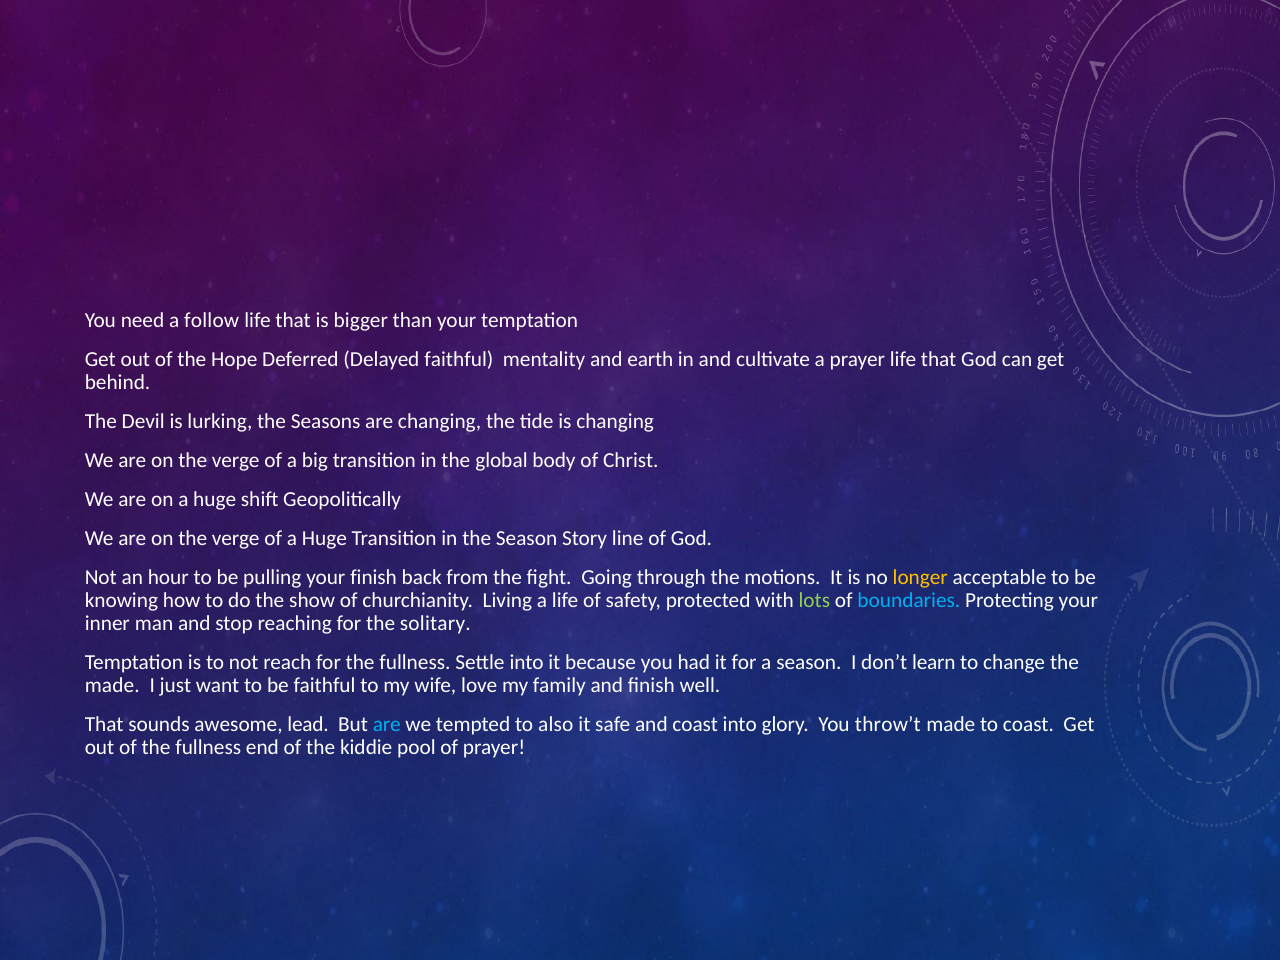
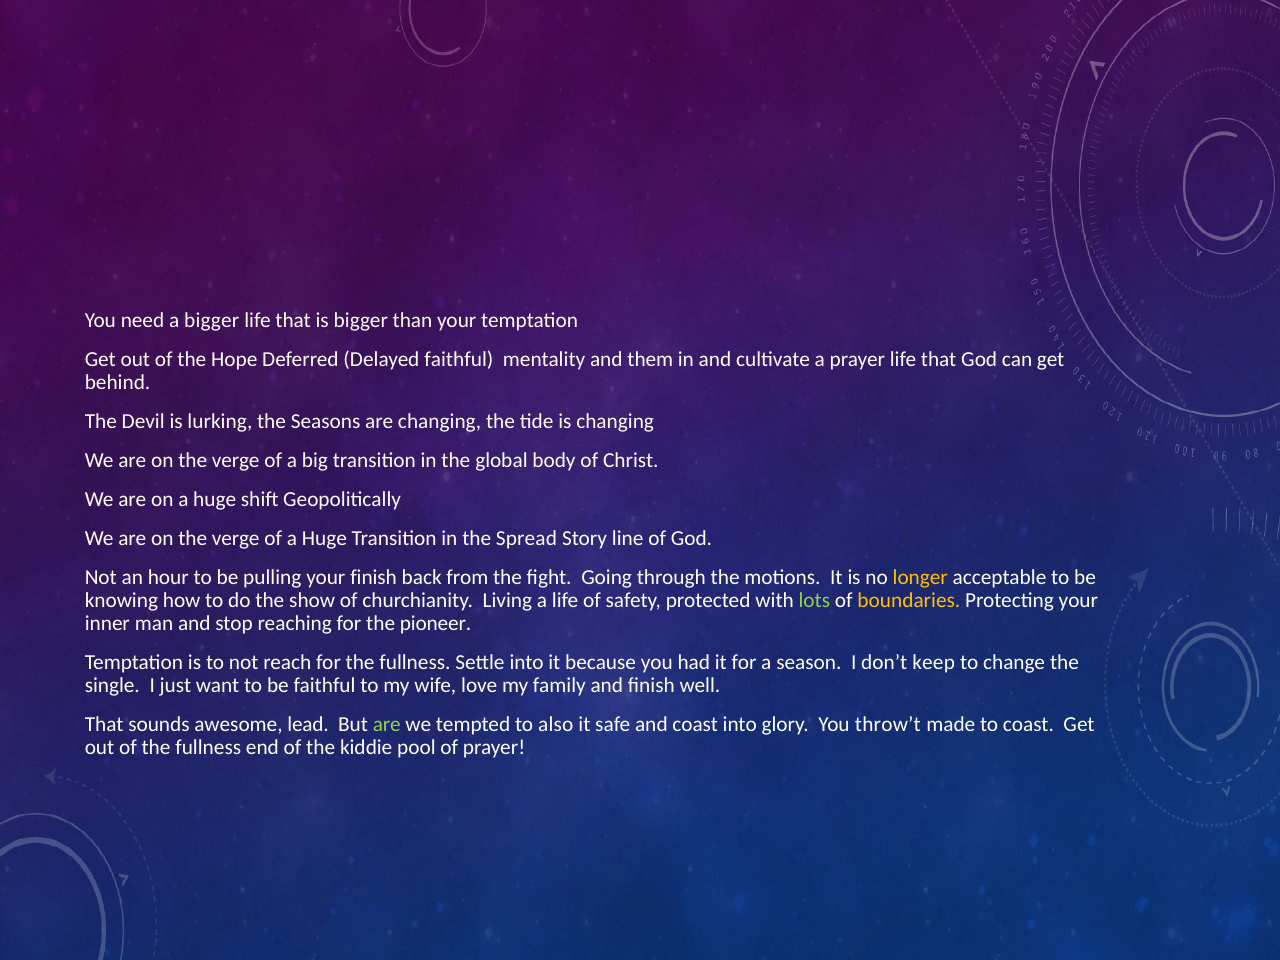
a follow: follow -> bigger
earth: earth -> them
the Season: Season -> Spread
boundaries colour: light blue -> yellow
solitary: solitary -> pioneer
learn: learn -> keep
made at (112, 686): made -> single
are at (387, 725) colour: light blue -> light green
